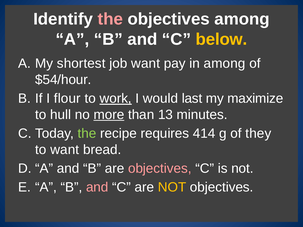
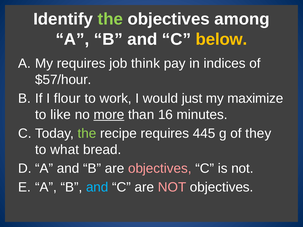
the at (110, 19) colour: pink -> light green
My shortest: shortest -> requires
job want: want -> think
in among: among -> indices
$54/hour: $54/hour -> $57/hour
work underline: present -> none
last: last -> just
hull: hull -> like
13: 13 -> 16
414: 414 -> 445
to want: want -> what
and at (97, 187) colour: pink -> light blue
NOT at (172, 187) colour: yellow -> pink
